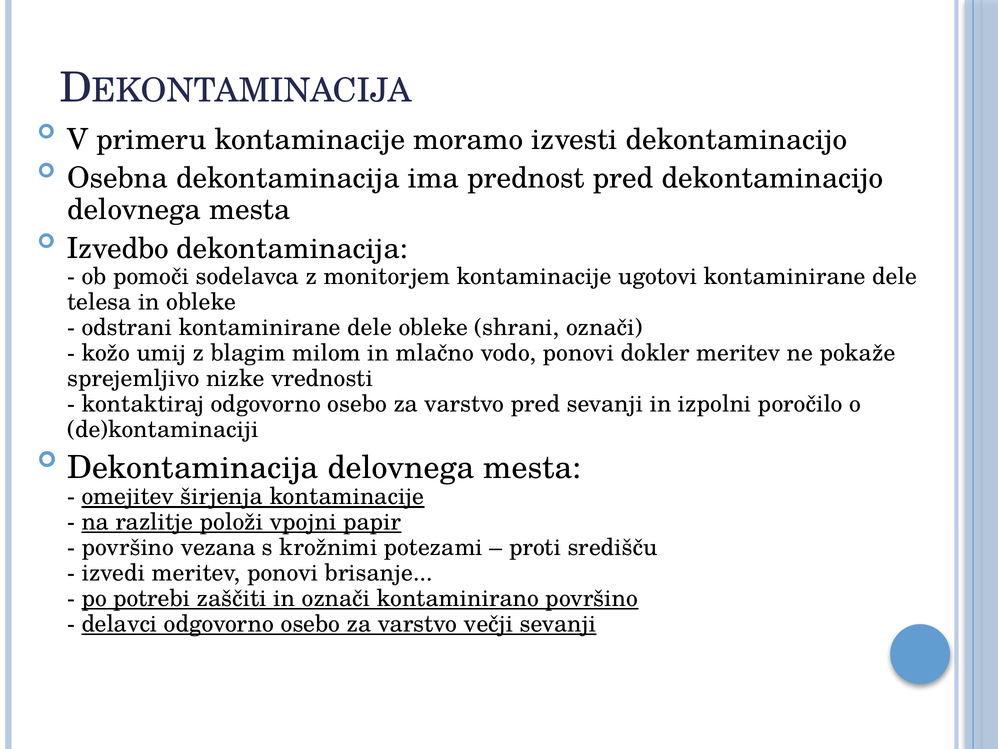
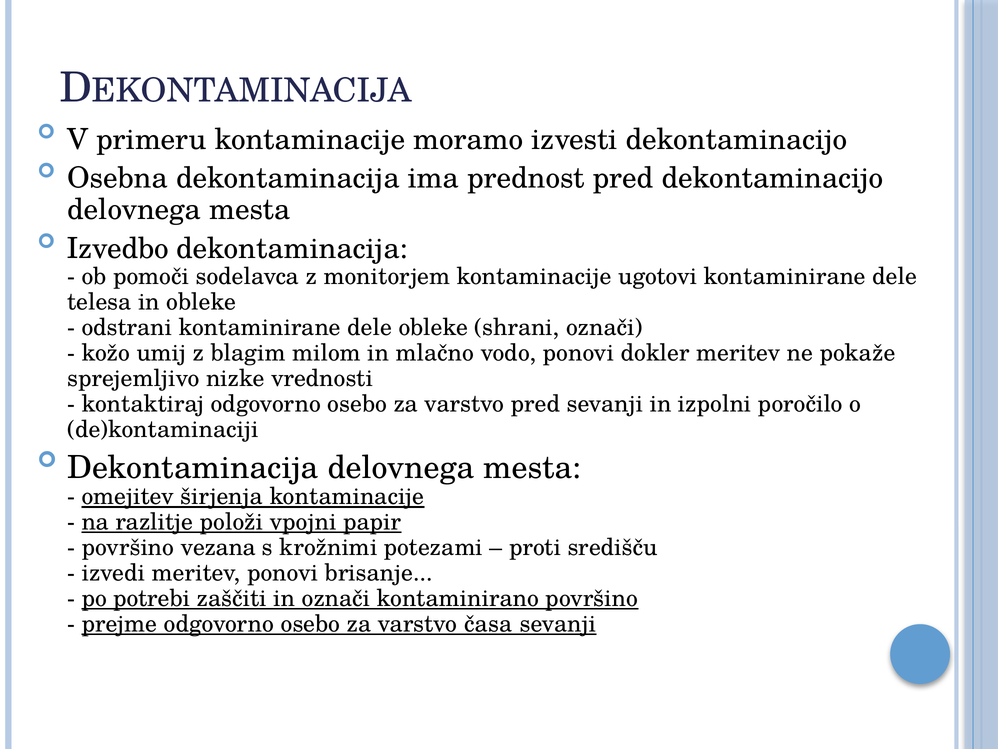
delavci: delavci -> prejme
večji: večji -> časa
